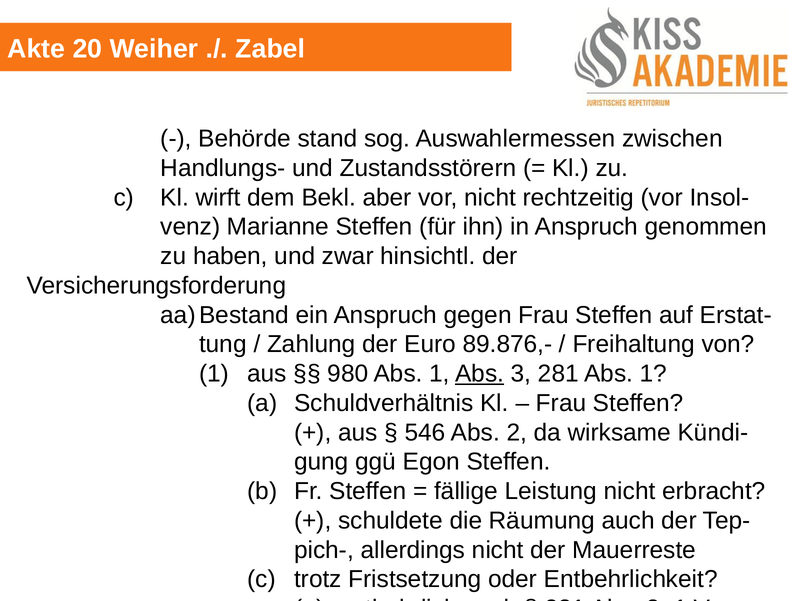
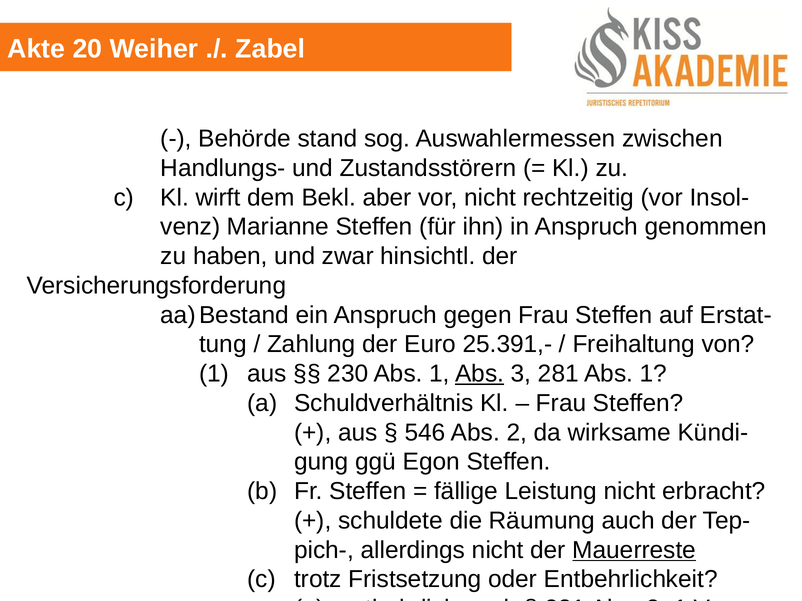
89.876,-: 89.876,- -> 25.391,-
980: 980 -> 230
Mauerreste underline: none -> present
